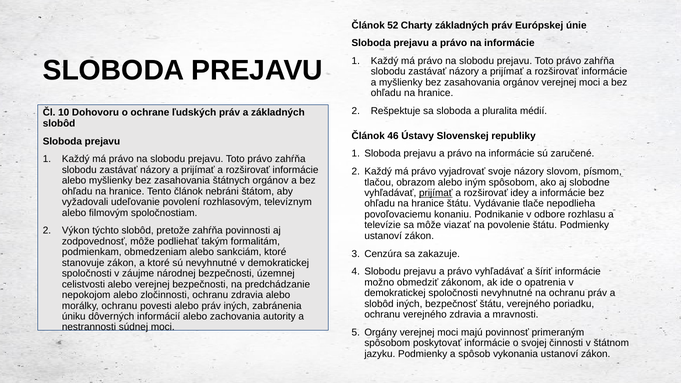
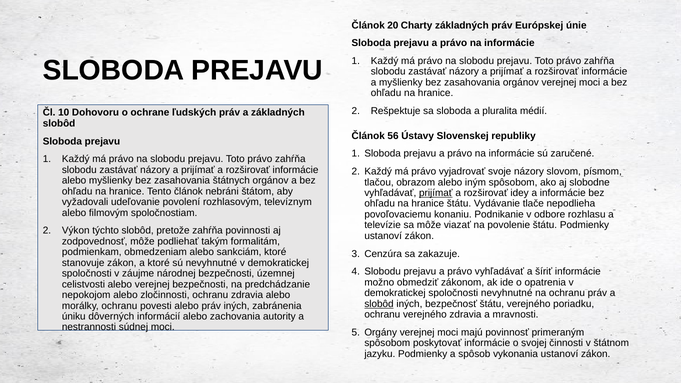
52: 52 -> 20
46: 46 -> 56
slobôd at (379, 304) underline: none -> present
